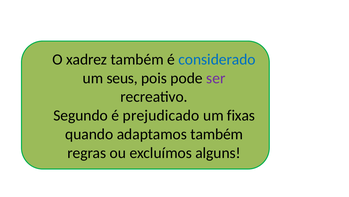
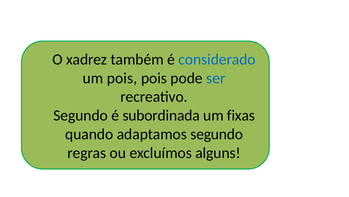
um seus: seus -> pois
ser colour: purple -> blue
prejudicado: prejudicado -> subordinada
adaptamos também: também -> segundo
